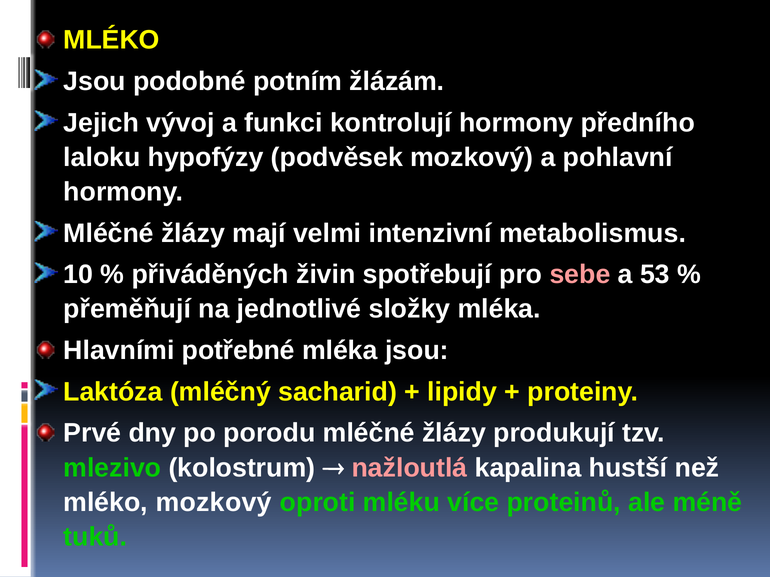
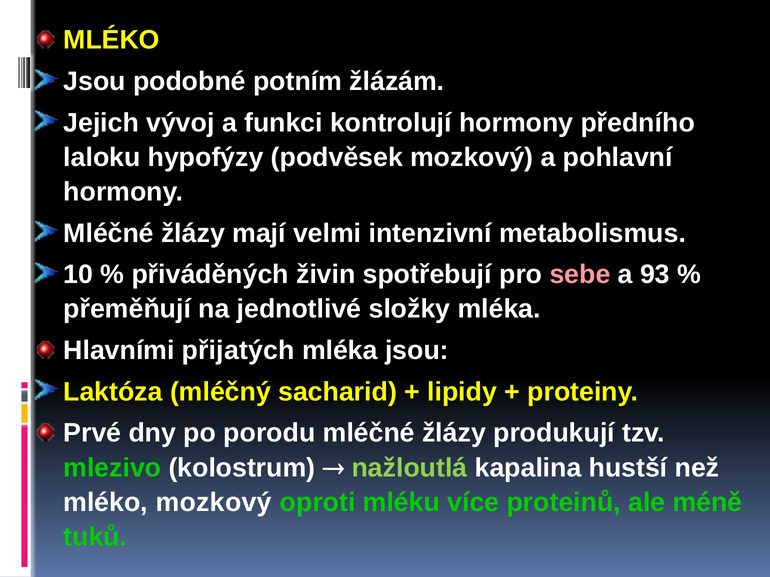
53: 53 -> 93
potřebné: potřebné -> přijatých
nažloutlá colour: pink -> light green
